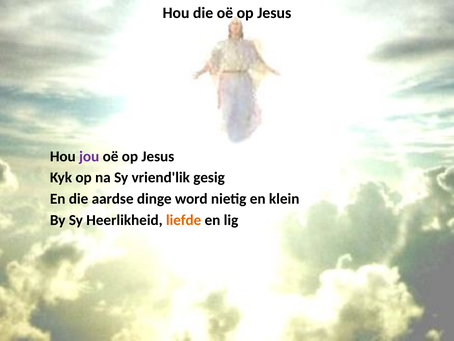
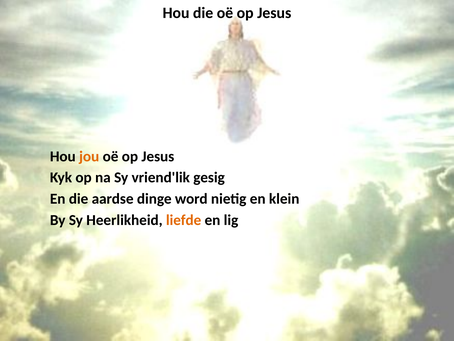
jou colour: purple -> orange
